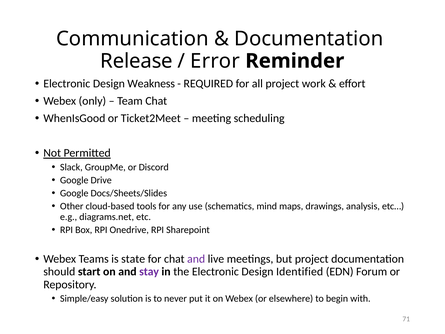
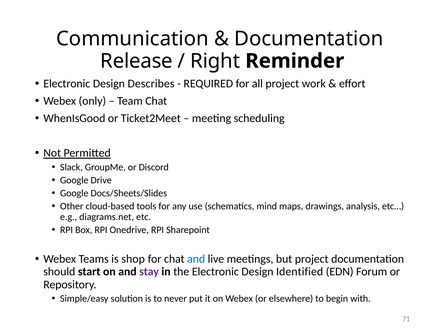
Error: Error -> Right
Weakness: Weakness -> Describes
state: state -> shop
and at (196, 259) colour: purple -> blue
